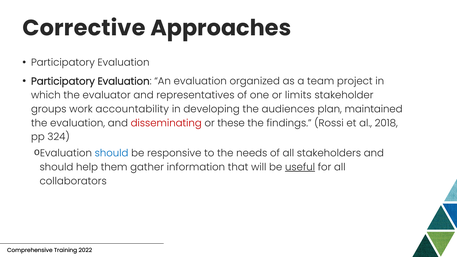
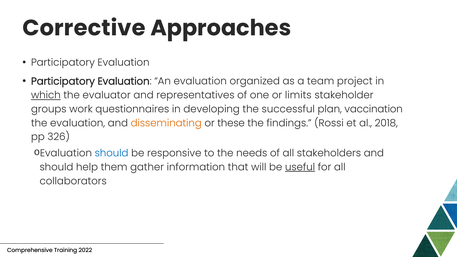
which underline: none -> present
accountability: accountability -> questionnaires
audiences: audiences -> successful
maintained: maintained -> vaccination
disseminating colour: red -> orange
324: 324 -> 326
